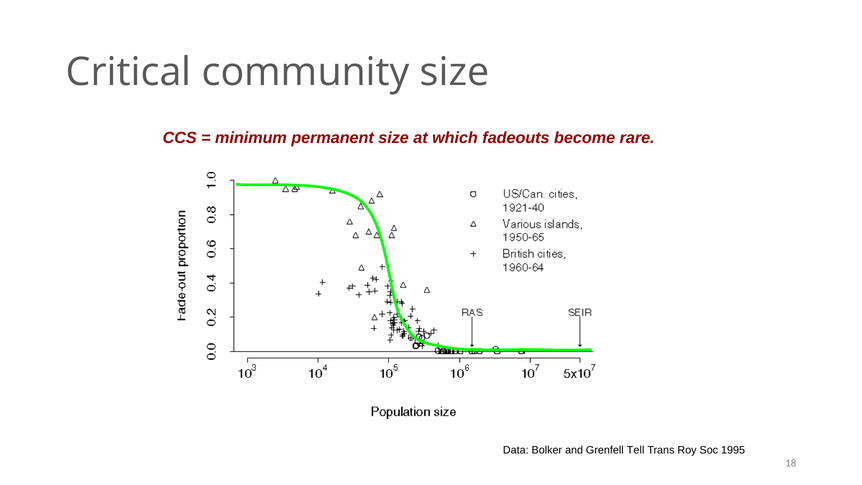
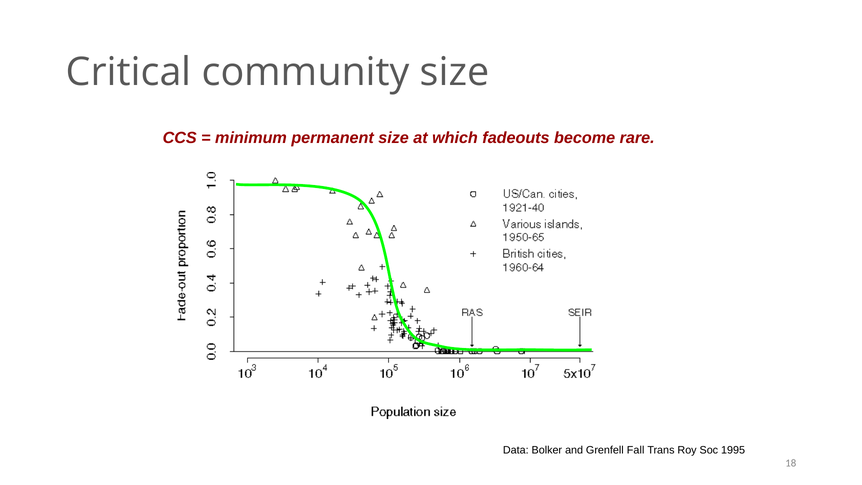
Tell: Tell -> Fall
